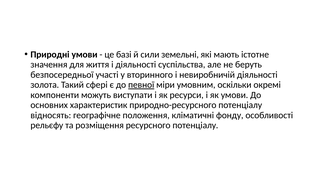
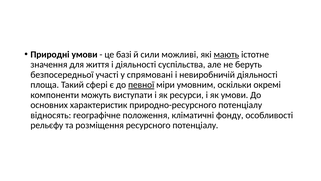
земельні: земельні -> можливі
мають underline: none -> present
вторинного: вторинного -> спрямовані
золота: золота -> площа
